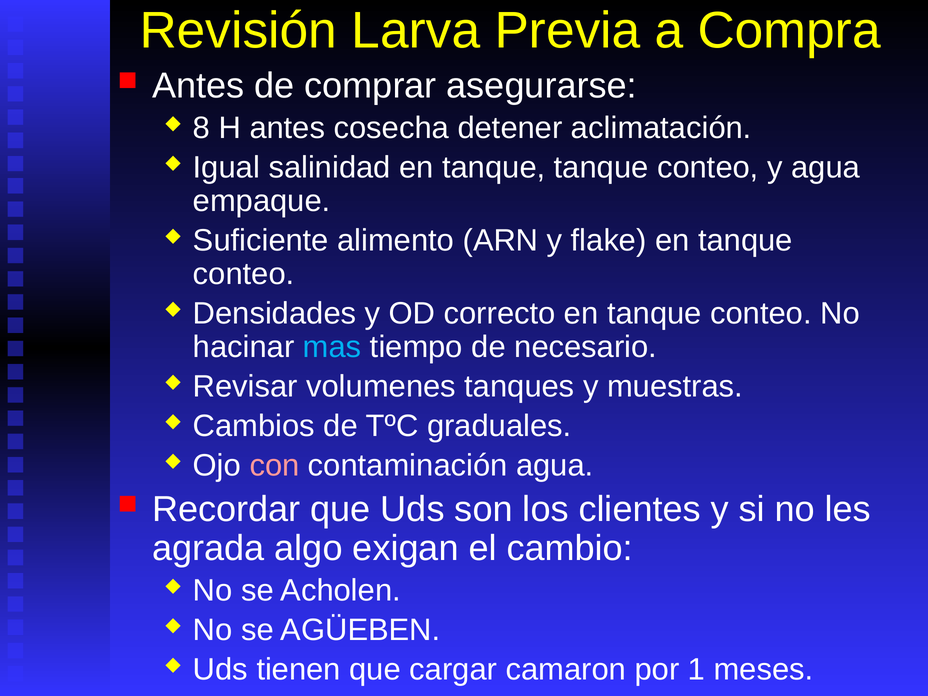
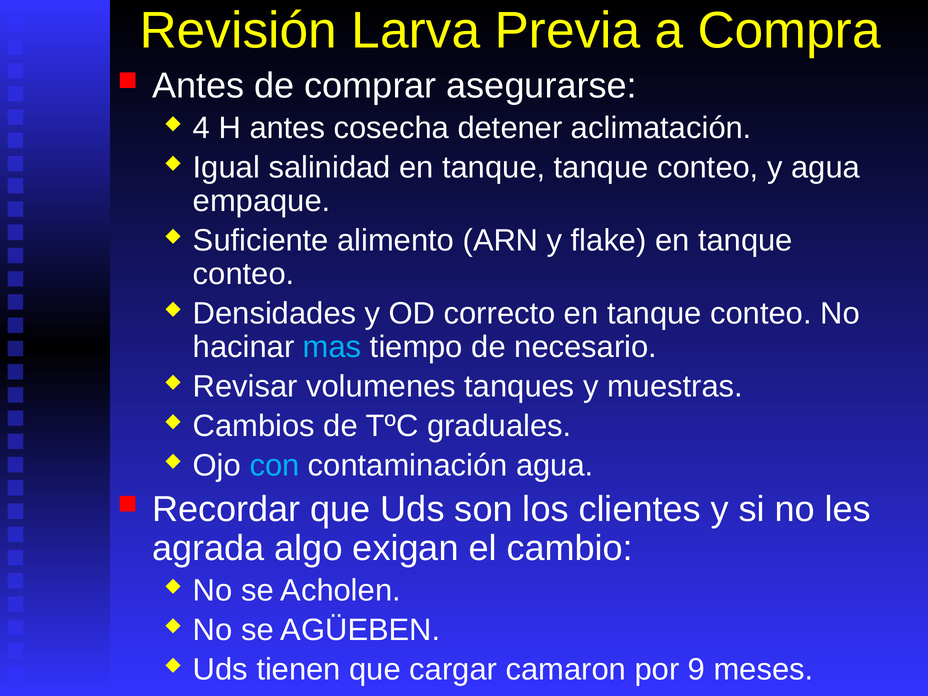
8: 8 -> 4
con colour: pink -> light blue
1: 1 -> 9
